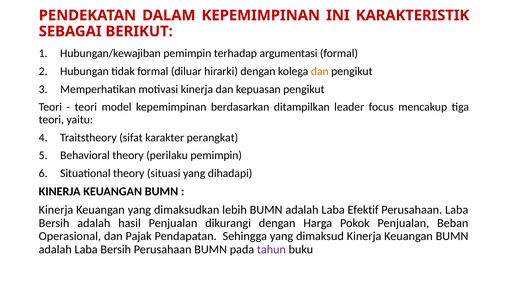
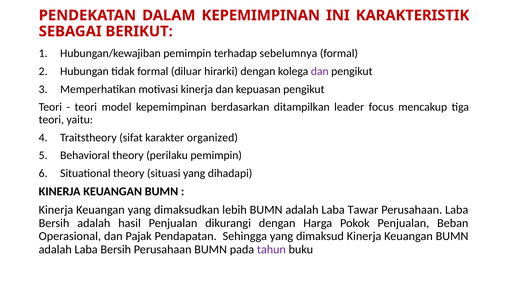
argumentasi: argumentasi -> sebelumnya
dan at (320, 71) colour: orange -> purple
perangkat: perangkat -> organized
Efektif: Efektif -> Tawar
